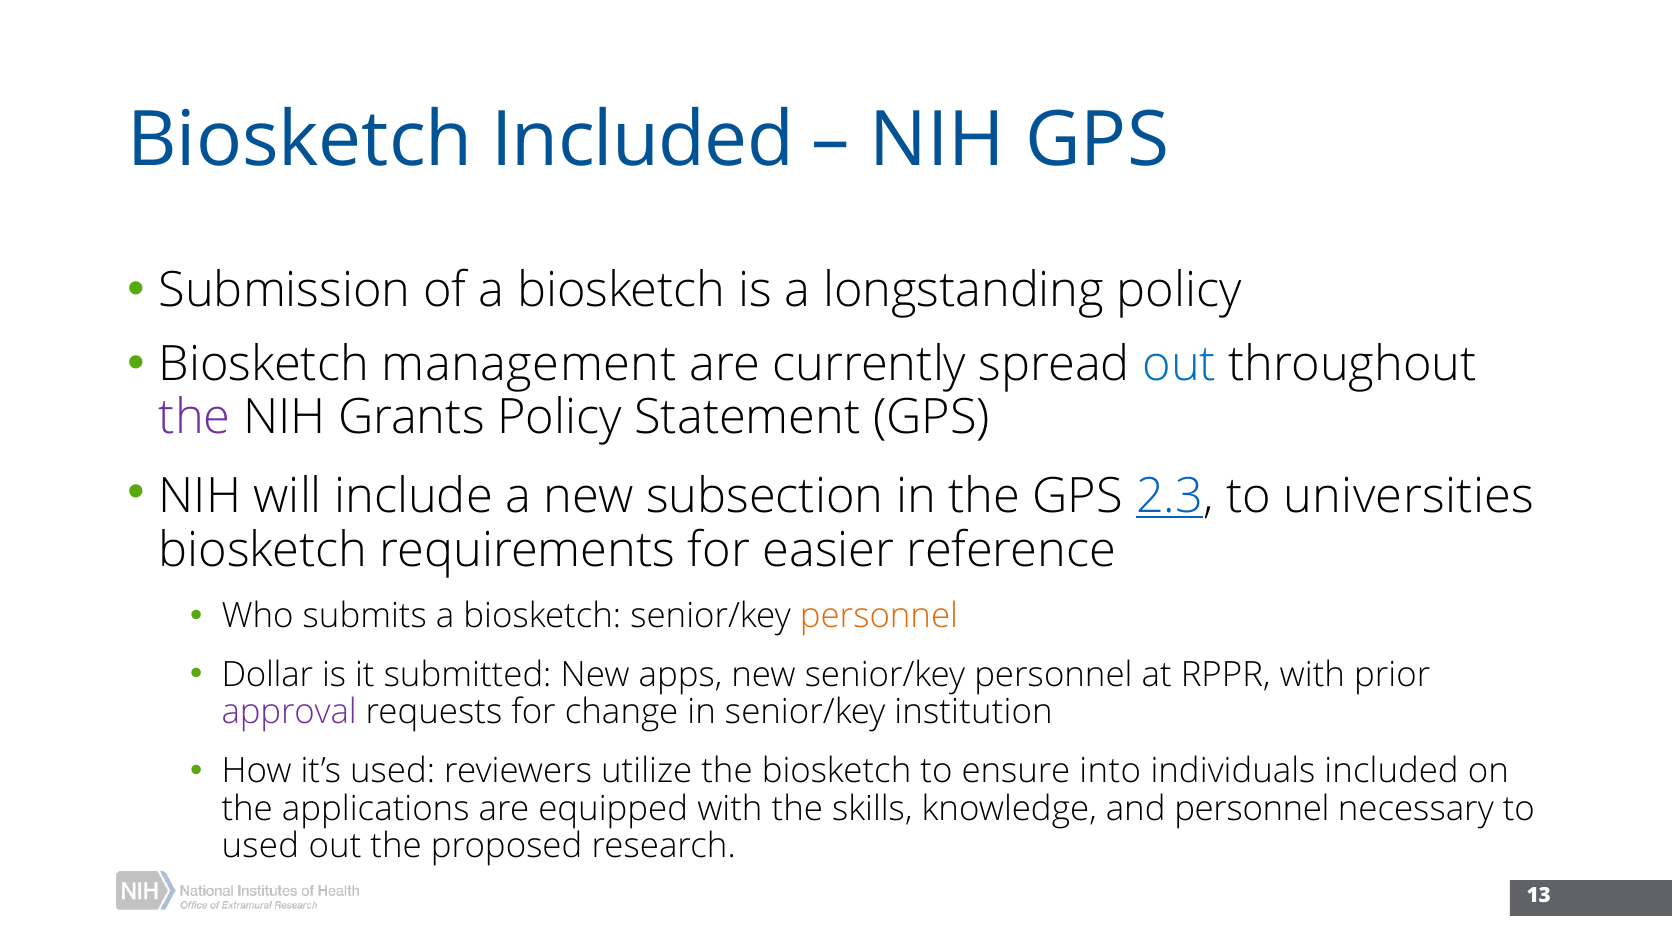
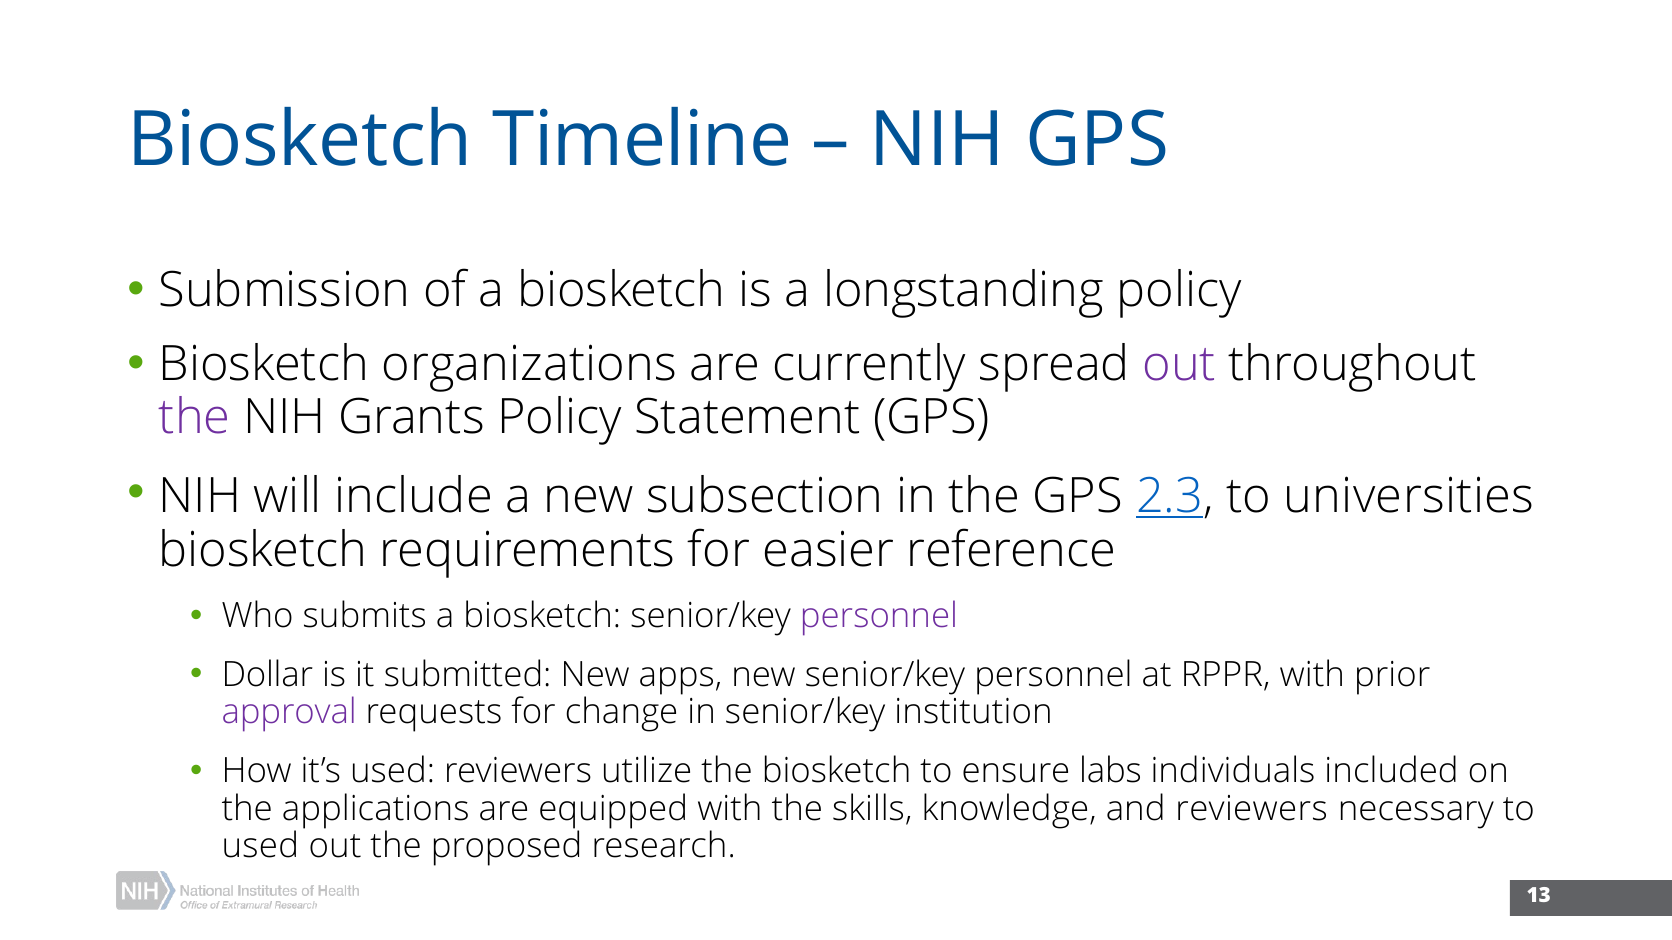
Biosketch Included: Included -> Timeline
management: management -> organizations
out at (1179, 365) colour: blue -> purple
personnel at (879, 617) colour: orange -> purple
into: into -> labs
and personnel: personnel -> reviewers
